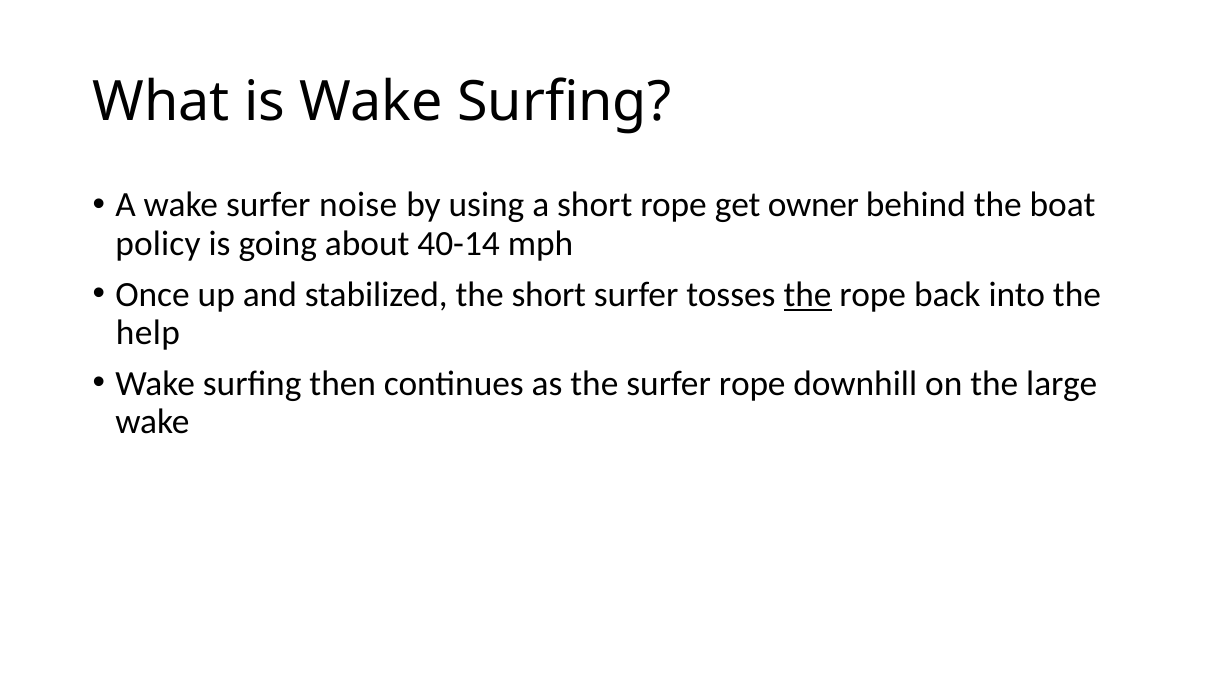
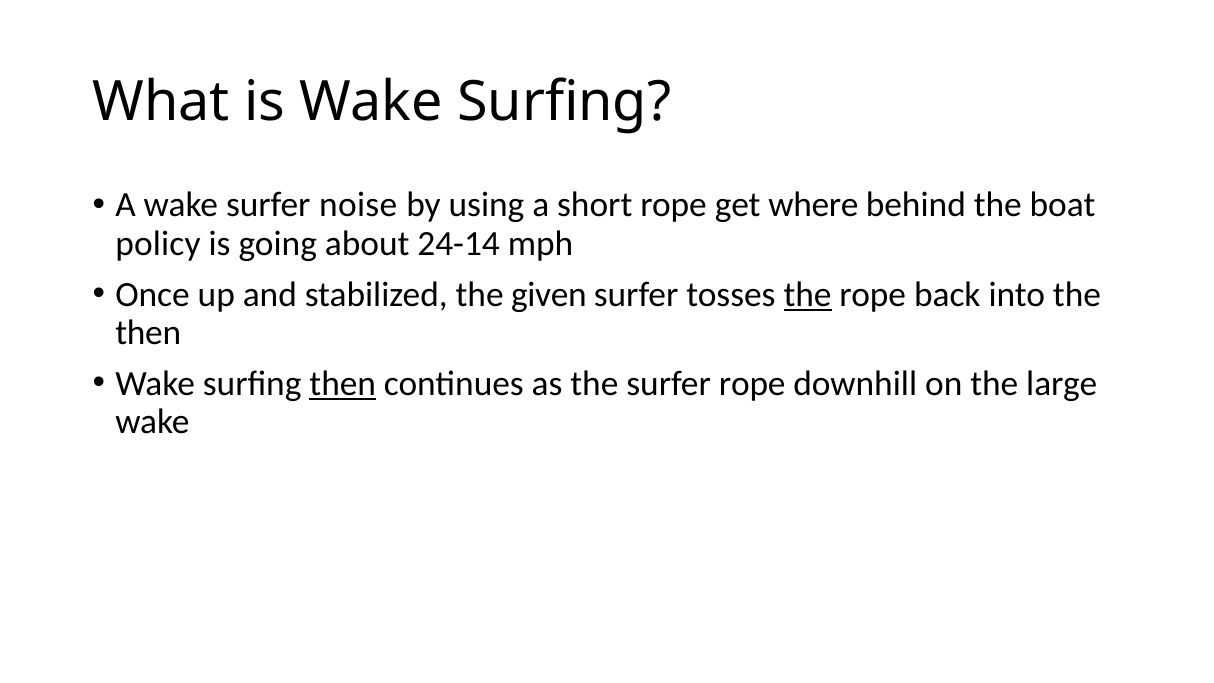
owner: owner -> where
40-14: 40-14 -> 24-14
the short: short -> given
help at (148, 333): help -> then
then at (343, 384) underline: none -> present
